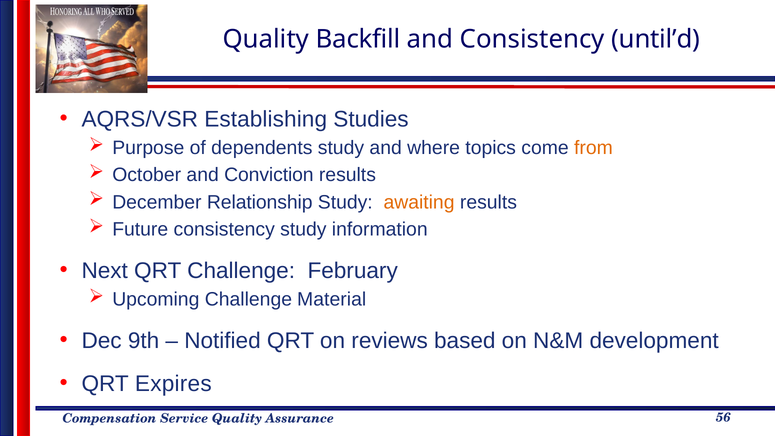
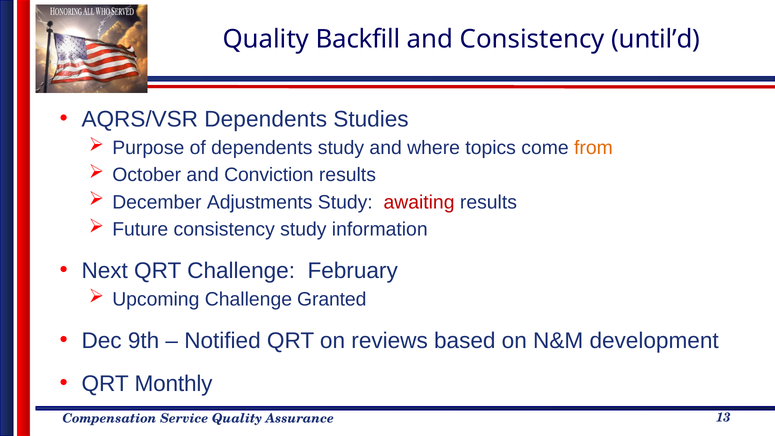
AQRS/VSR Establishing: Establishing -> Dependents
Relationship: Relationship -> Adjustments
awaiting colour: orange -> red
Material: Material -> Granted
Expires: Expires -> Monthly
56: 56 -> 13
